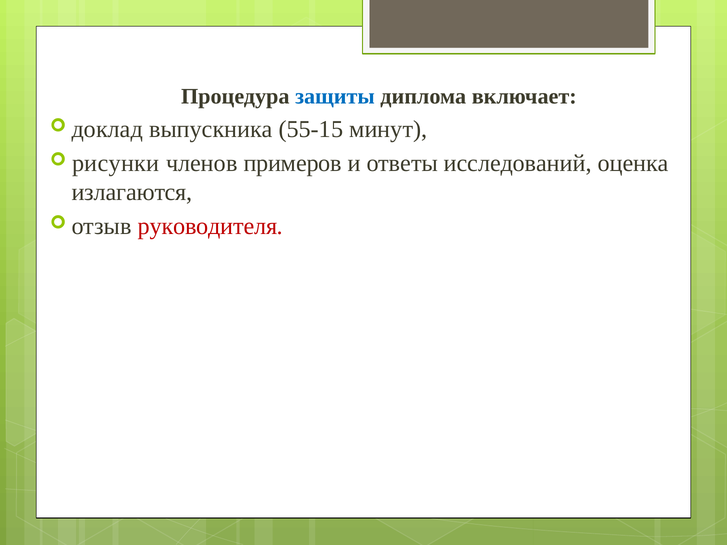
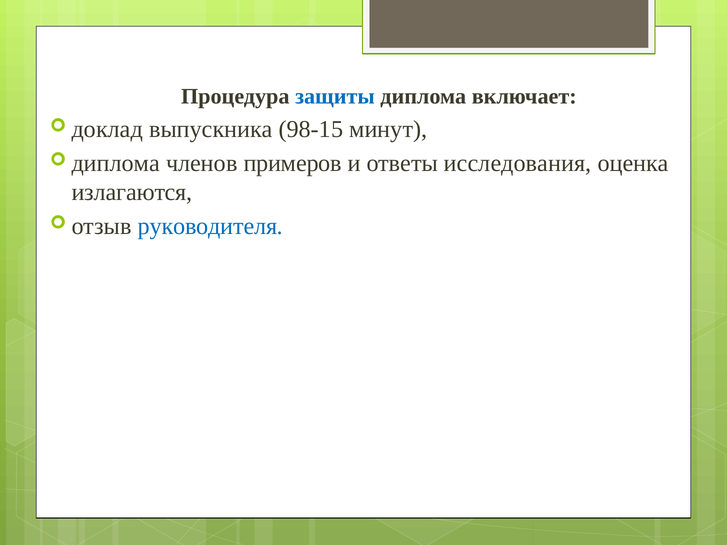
55-15: 55-15 -> 98-15
рисунки at (116, 163): рисунки -> диплома
исследований: исследований -> исследования
руководителя colour: red -> blue
